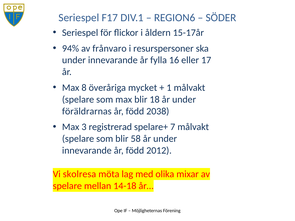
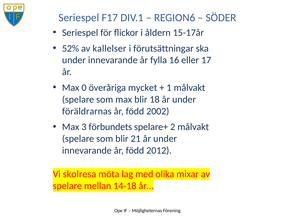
94%: 94% -> 52%
frånvaro: frånvaro -> kallelser
resurspersoner: resurspersoner -> förutsättningar
8: 8 -> 0
2038: 2038 -> 2002
registrerad: registrerad -> förbundets
7: 7 -> 2
58: 58 -> 21
